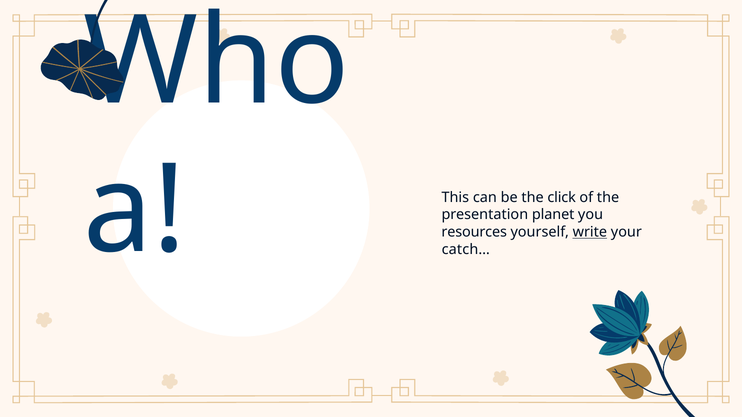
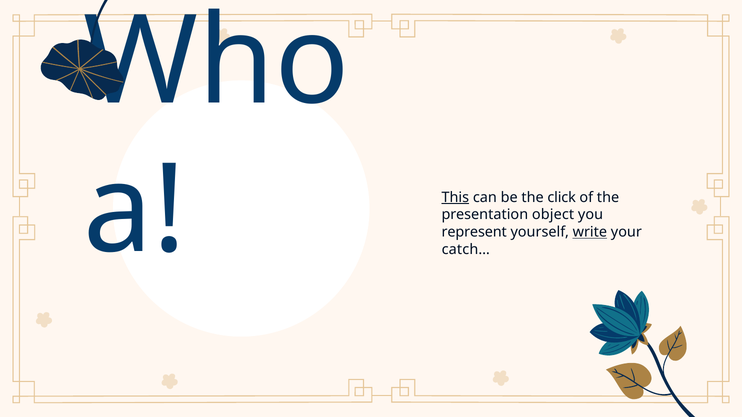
This underline: none -> present
planet: planet -> object
resources: resources -> represent
